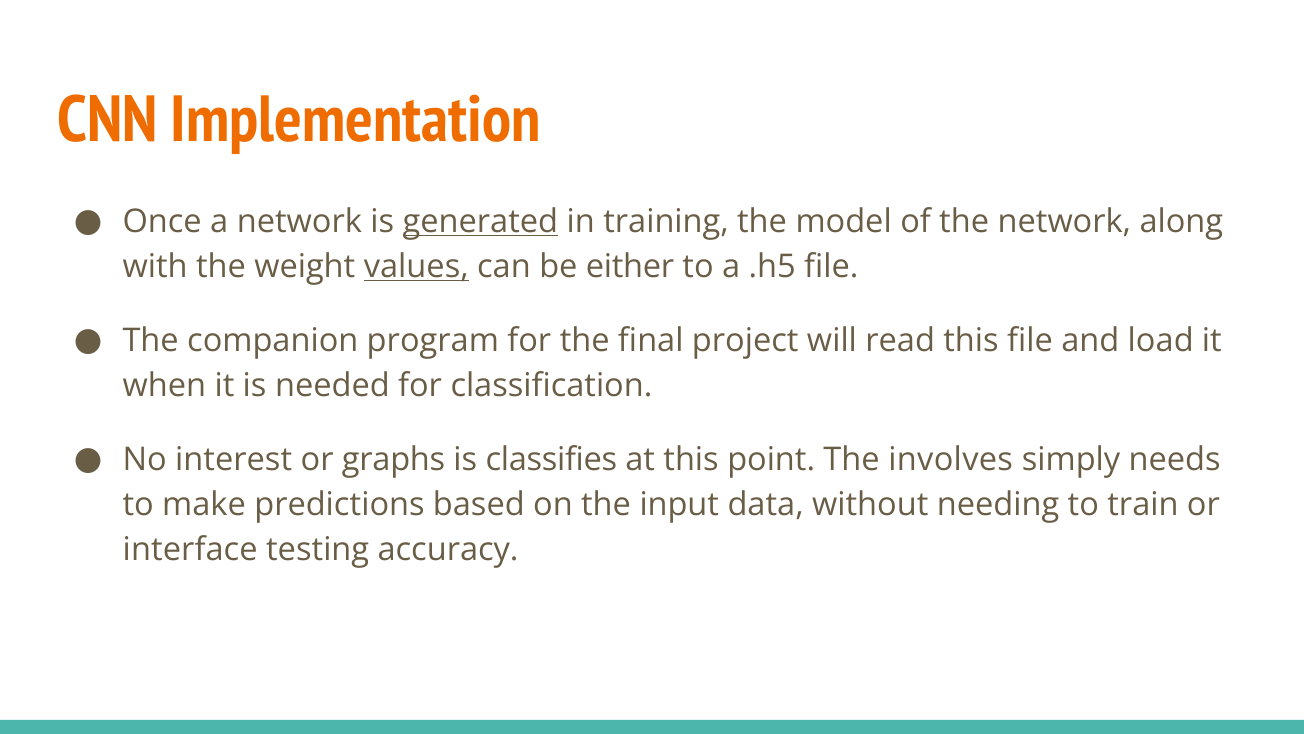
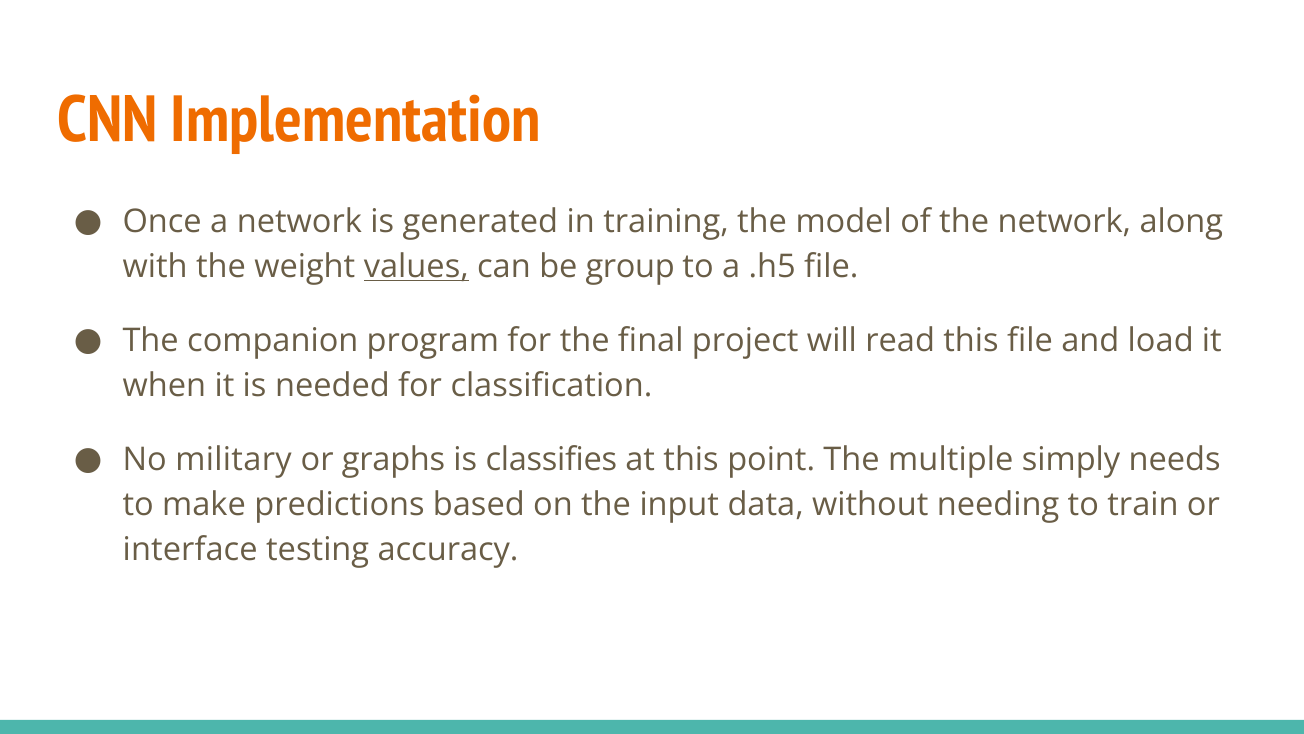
generated underline: present -> none
either: either -> group
interest: interest -> military
involves: involves -> multiple
